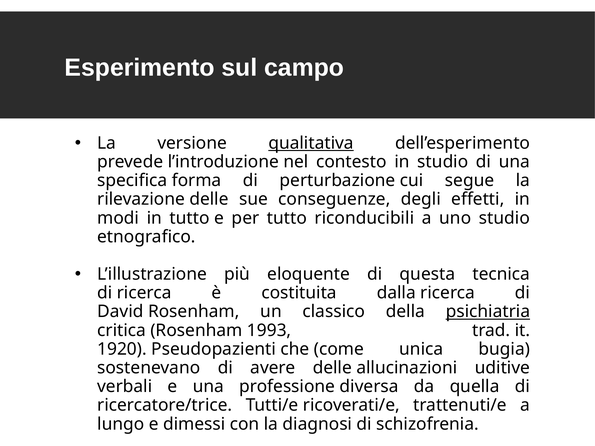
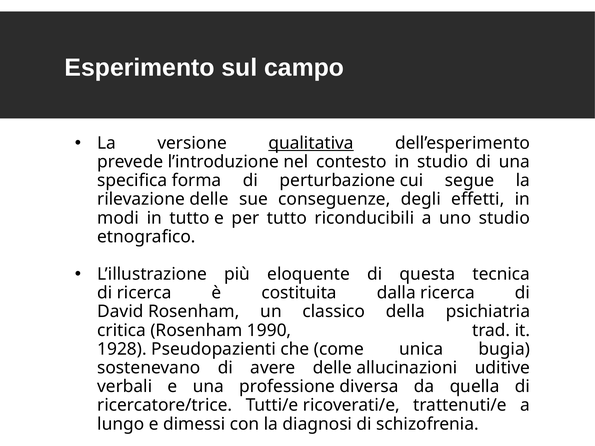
psichiatria underline: present -> none
1993: 1993 -> 1990
1920: 1920 -> 1928
